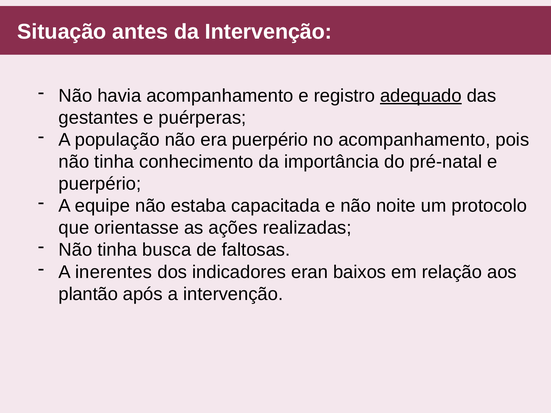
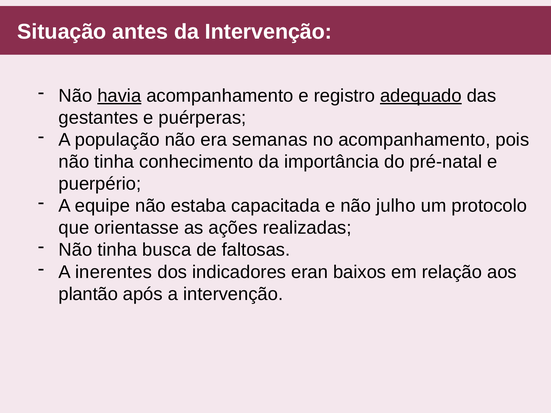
havia underline: none -> present
era puerpério: puerpério -> semanas
noite: noite -> julho
